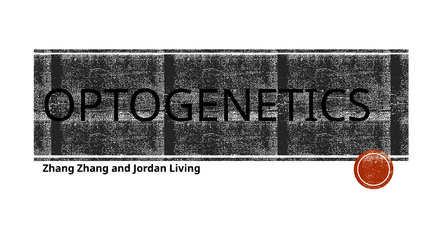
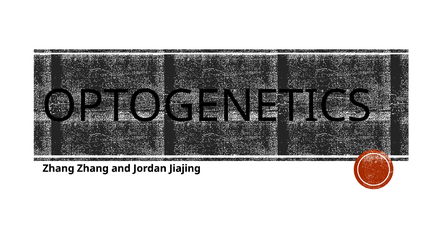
Living: Living -> Jiajing
